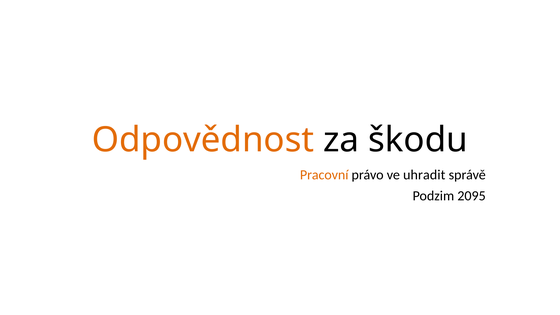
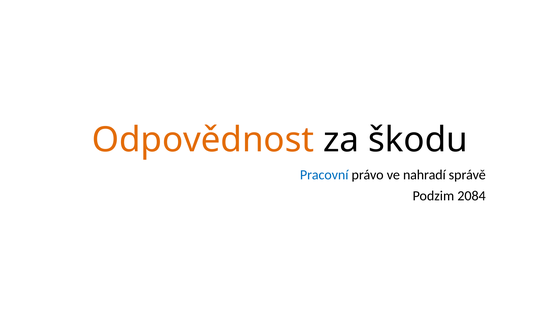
Pracovní colour: orange -> blue
uhradit: uhradit -> nahradí
2095: 2095 -> 2084
